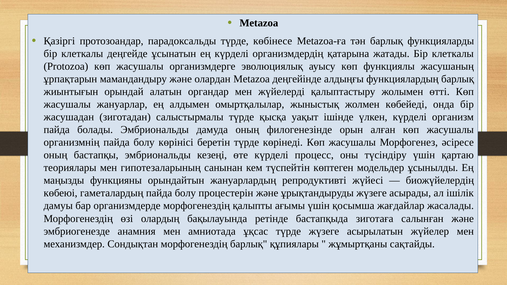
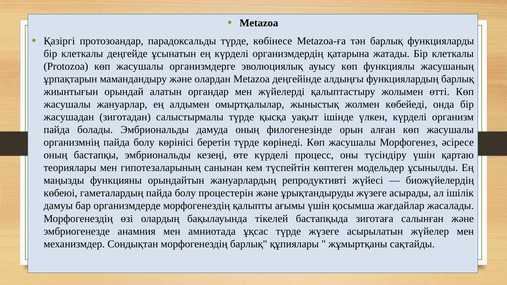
ретінде: ретінде -> тікелей
